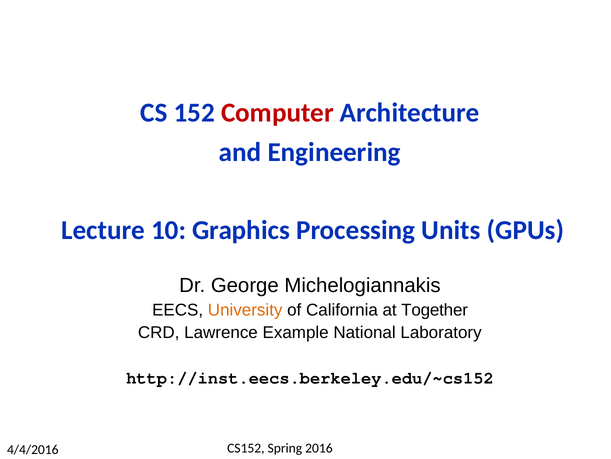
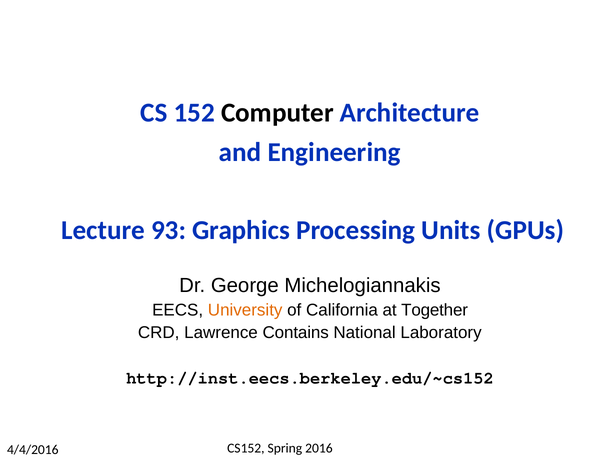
Computer colour: red -> black
10: 10 -> 93
Example: Example -> Contains
